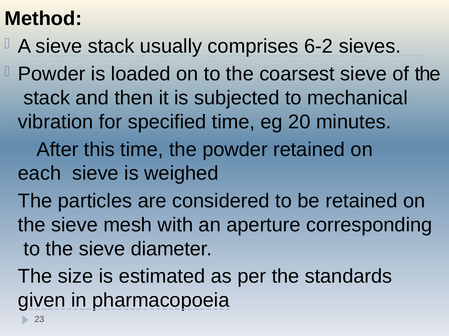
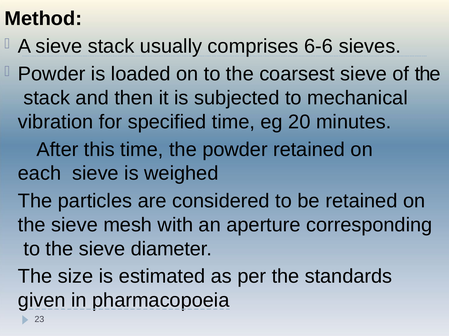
6-2: 6-2 -> 6-6
